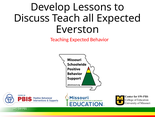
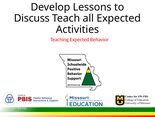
Everston: Everston -> Activities
